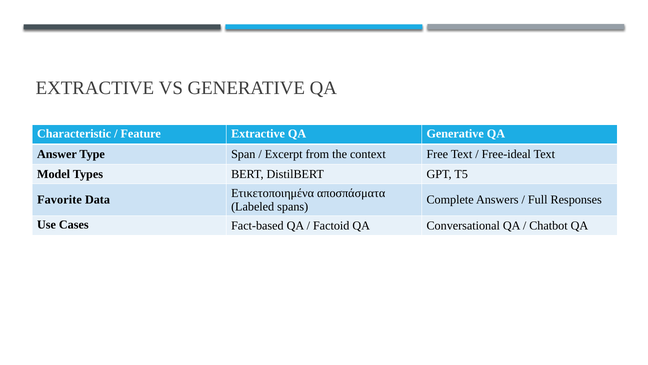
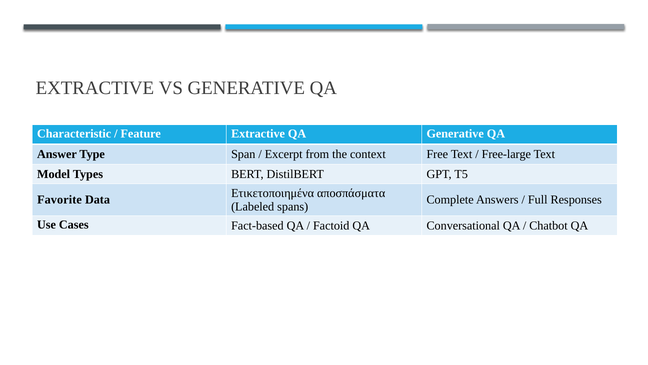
Free-ideal: Free-ideal -> Free-large
